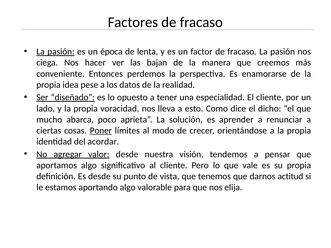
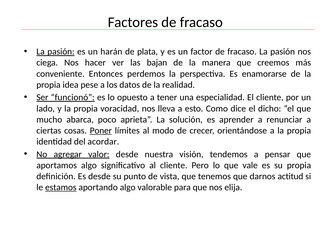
época: época -> harán
lenta: lenta -> plata
diseñado: diseñado -> funcionó
estamos underline: none -> present
